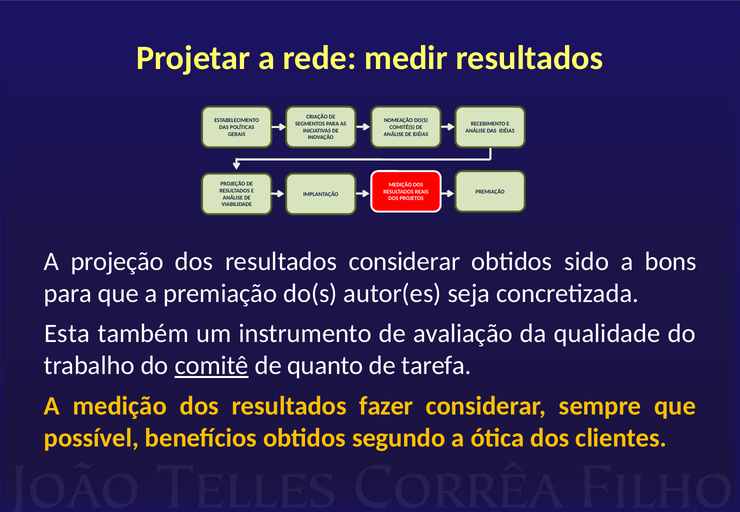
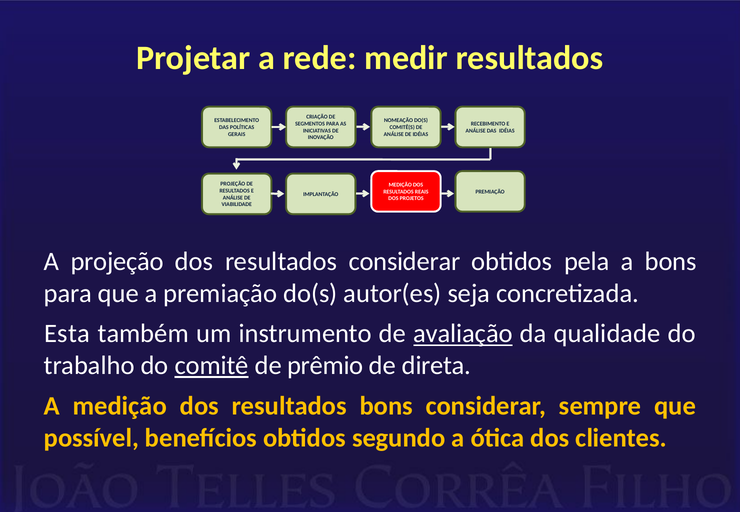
sido: sido -> pela
avaliação underline: none -> present
quanto: quanto -> prêmio
tarefa: tarefa -> direta
resultados fazer: fazer -> bons
